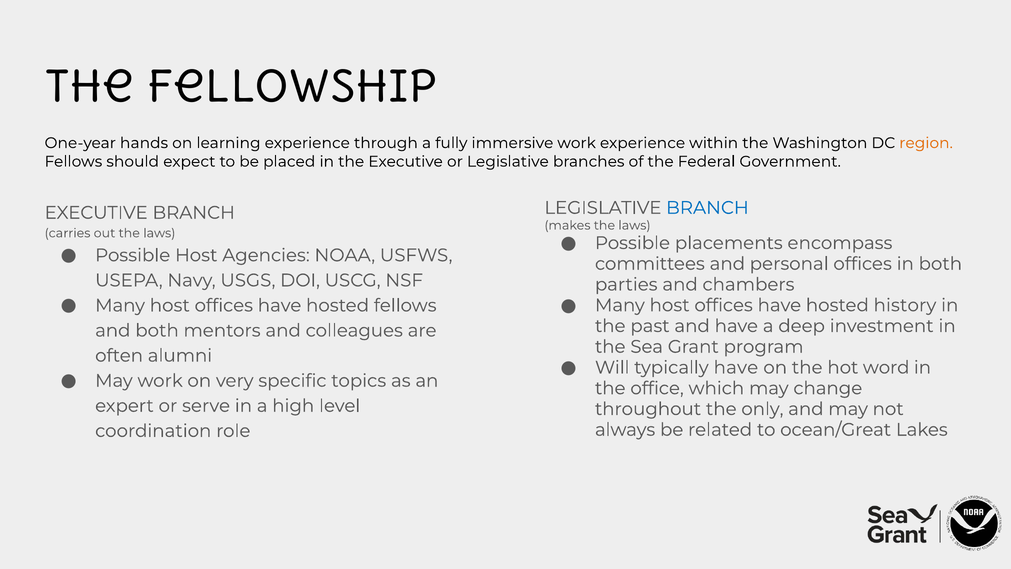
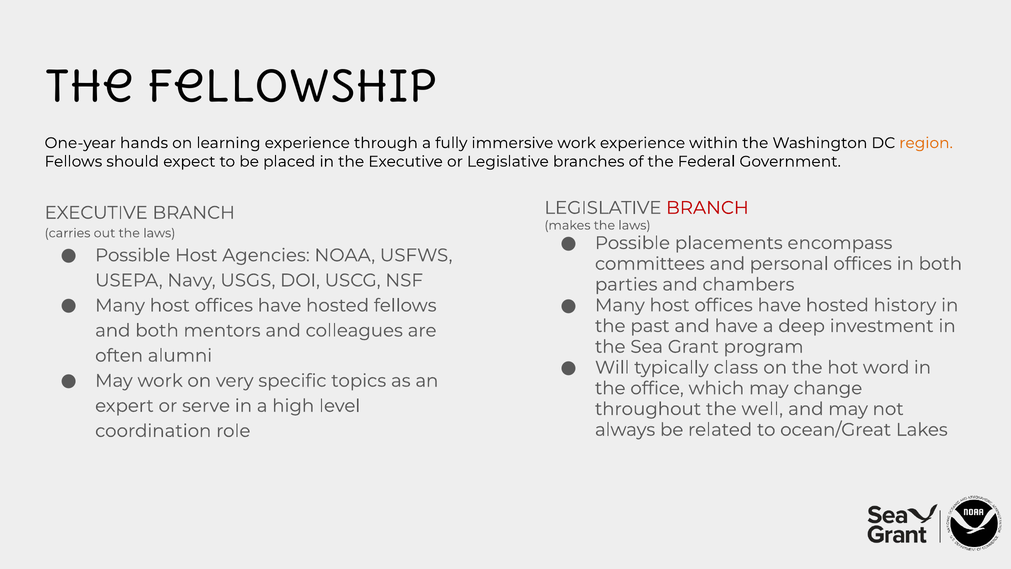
BRANCH at (707, 208) colour: blue -> red
typically have: have -> class
only: only -> well
